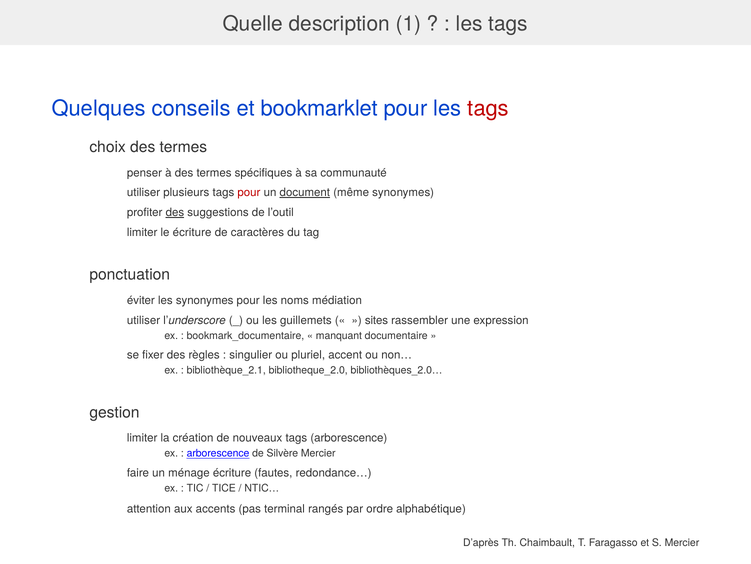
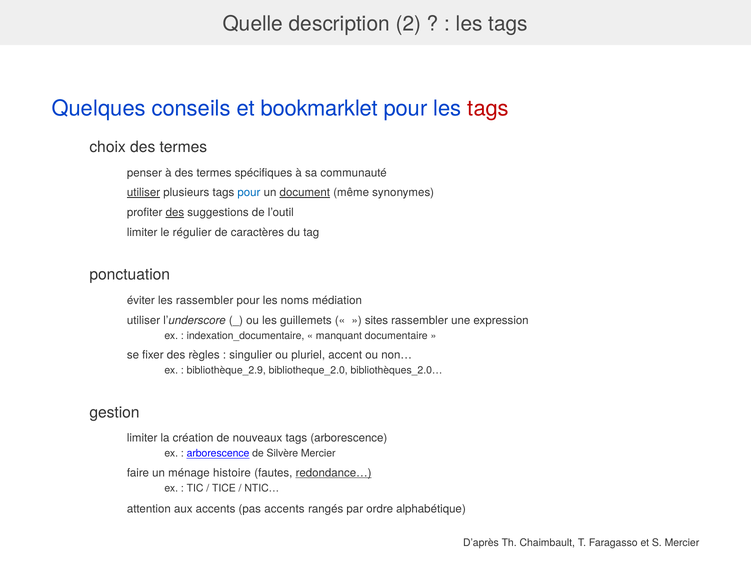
1: 1 -> 2
utiliser at (144, 192) underline: none -> present
pour at (249, 192) colour: red -> blue
le écriture: écriture -> régulier
les synonymes: synonymes -> rassembler
bookmark_documentaire: bookmark_documentaire -> indexation_documentaire
bibliothèque_2.1: bibliothèque_2.1 -> bibliothèque_2.9
ménage écriture: écriture -> histoire
redondance… underline: none -> present
pas terminal: terminal -> accents
